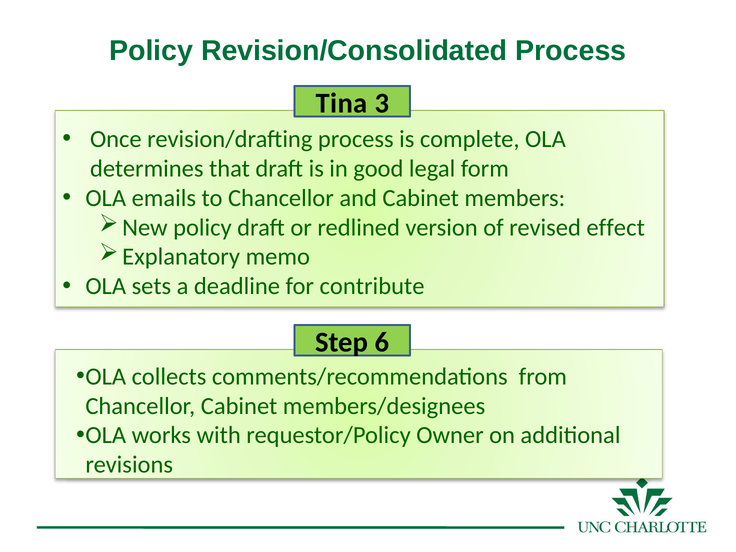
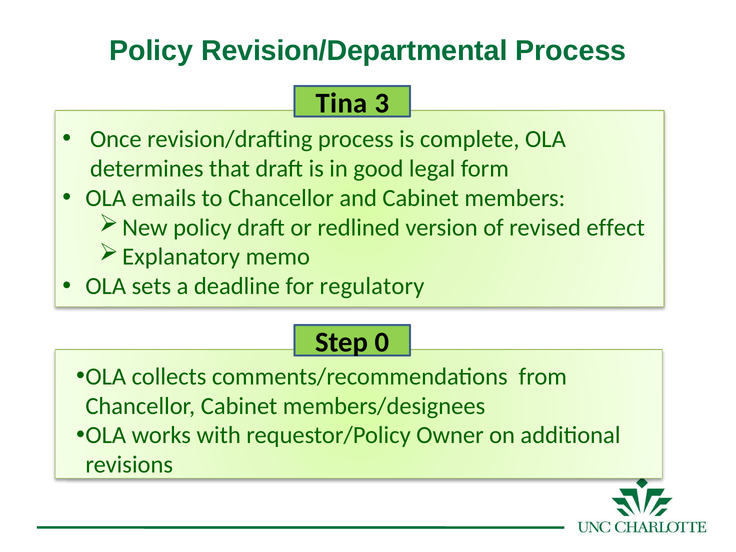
Revision/Consolidated: Revision/Consolidated -> Revision/Departmental
contribute: contribute -> regulatory
6: 6 -> 0
